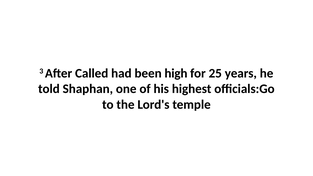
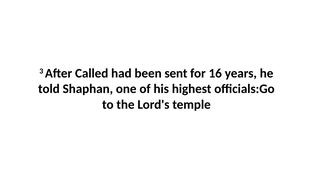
high: high -> sent
25: 25 -> 16
